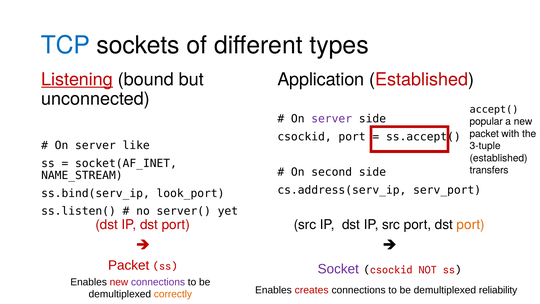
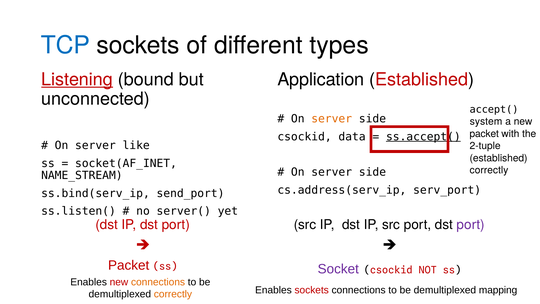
server at (332, 119) colour: purple -> orange
popular: popular -> system
csockid port: port -> data
ss.accept( underline: none -> present
3-tuple: 3-tuple -> 2-tuple
transfers at (489, 170): transfers -> correctly
second at (332, 172): second -> server
look_port: look_port -> send_port
port at (471, 225) colour: orange -> purple
connections at (158, 282) colour: purple -> orange
Enables creates: creates -> sockets
reliability: reliability -> mapping
